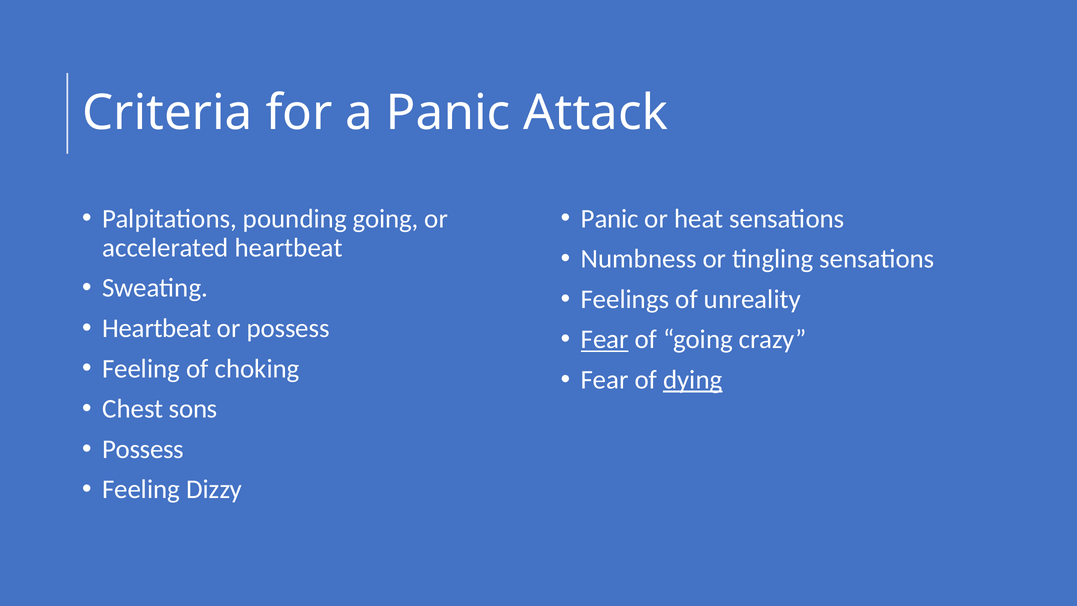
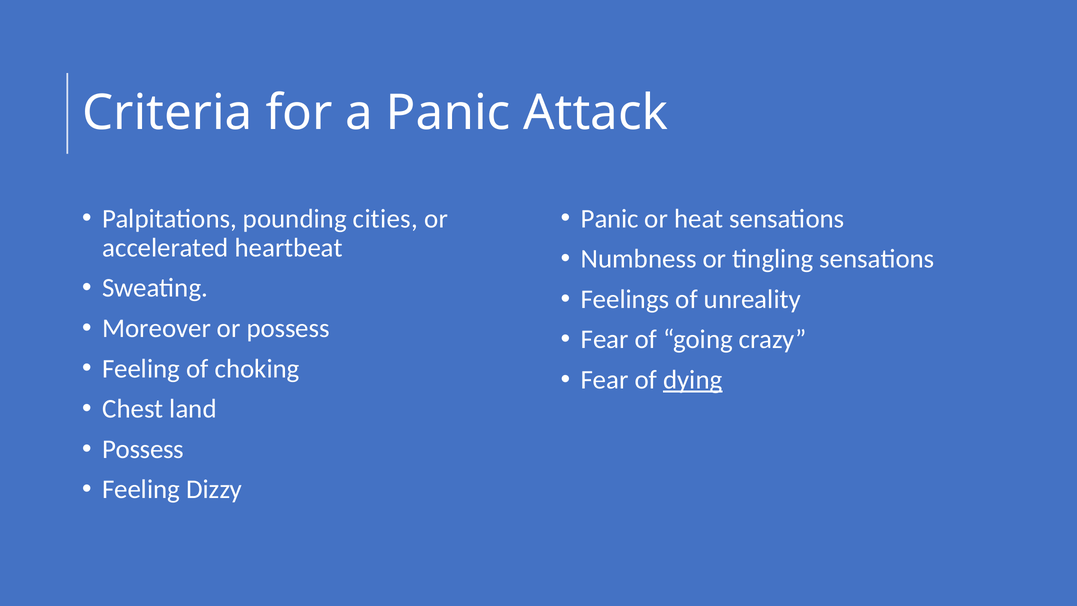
pounding going: going -> cities
Heartbeat at (157, 328): Heartbeat -> Moreover
Fear at (605, 339) underline: present -> none
sons: sons -> land
